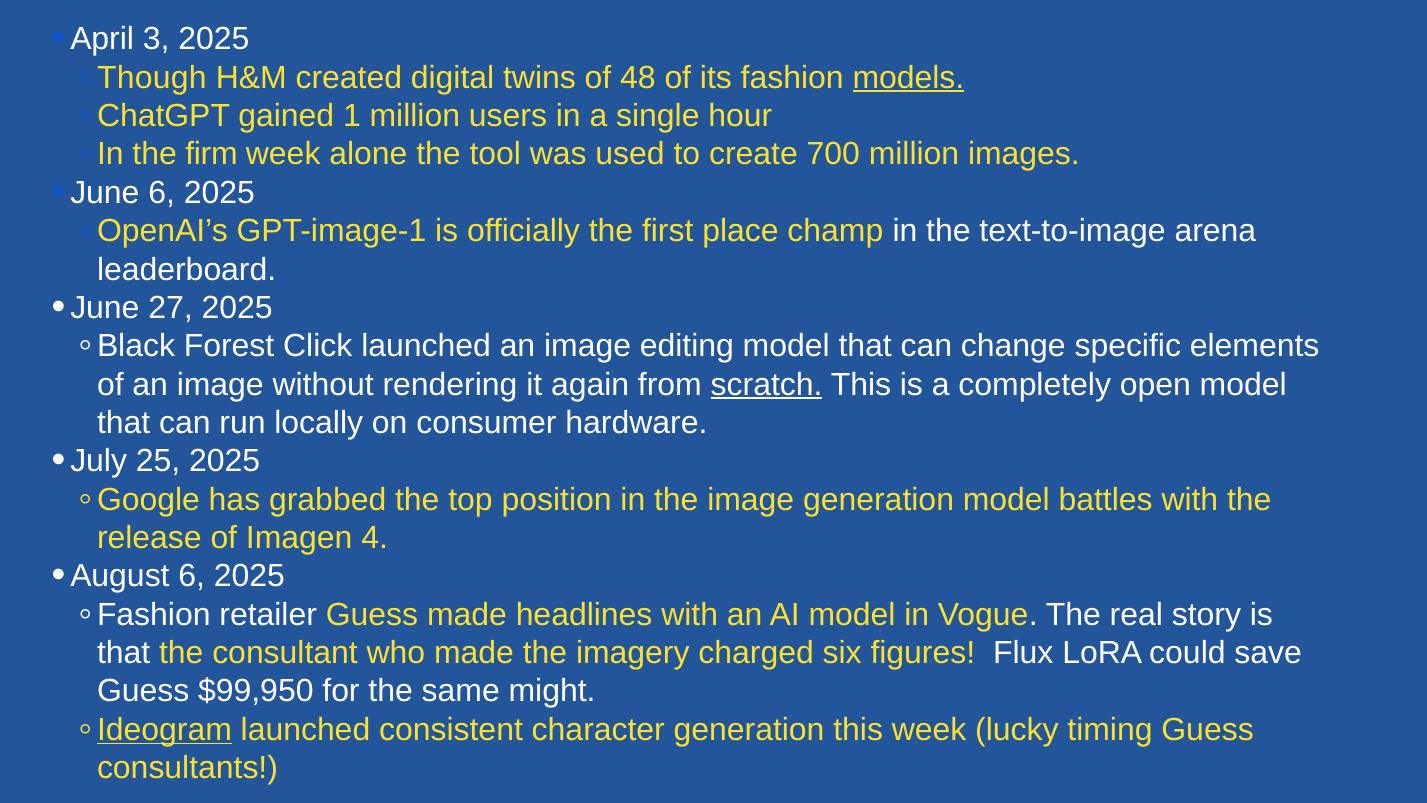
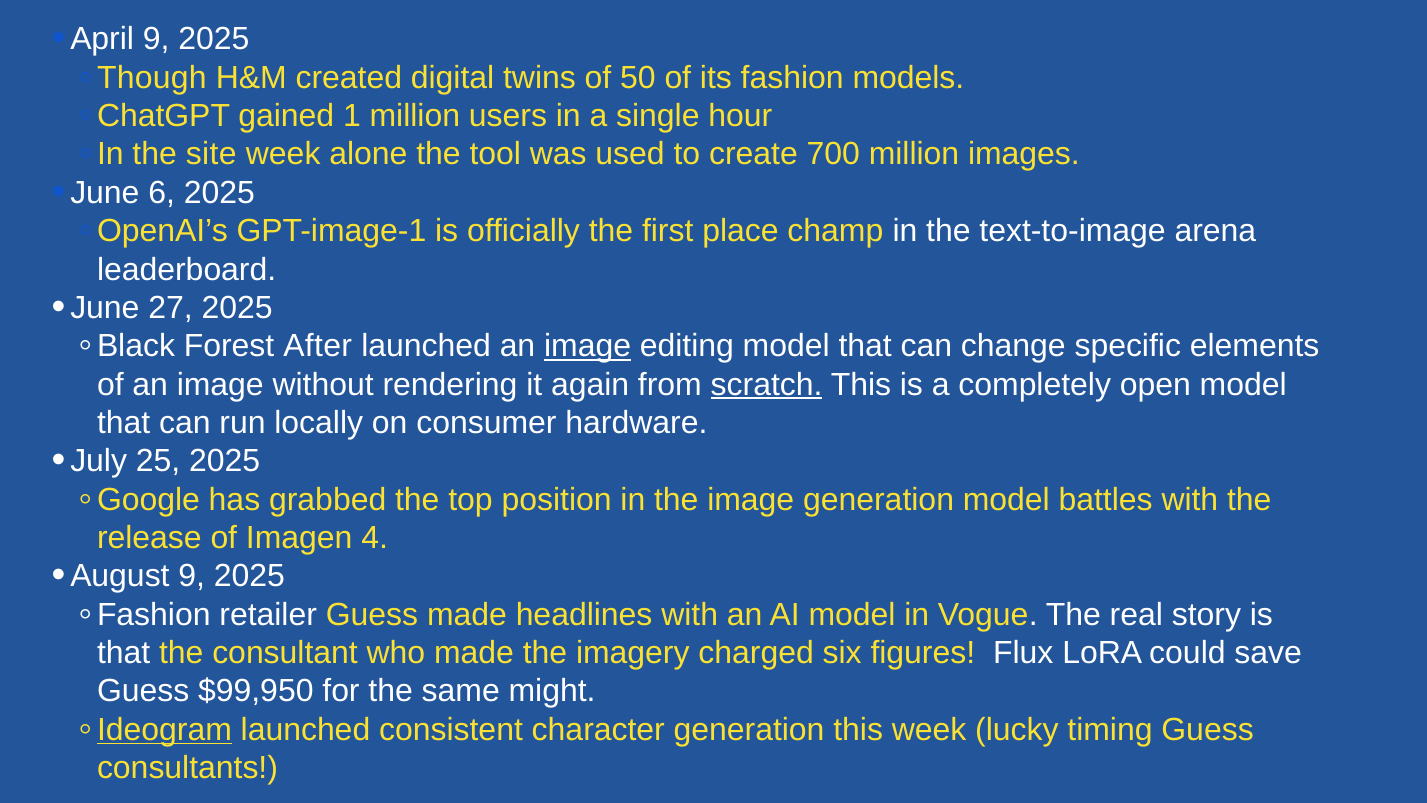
April 3: 3 -> 9
48: 48 -> 50
models underline: present -> none
firm: firm -> site
Click: Click -> After
image at (588, 346) underline: none -> present
August 6: 6 -> 9
